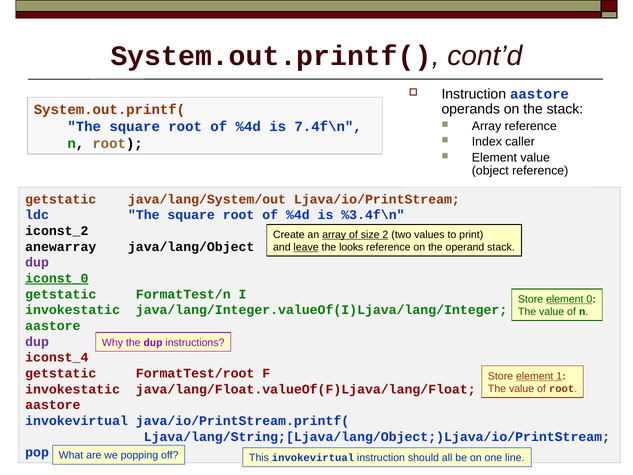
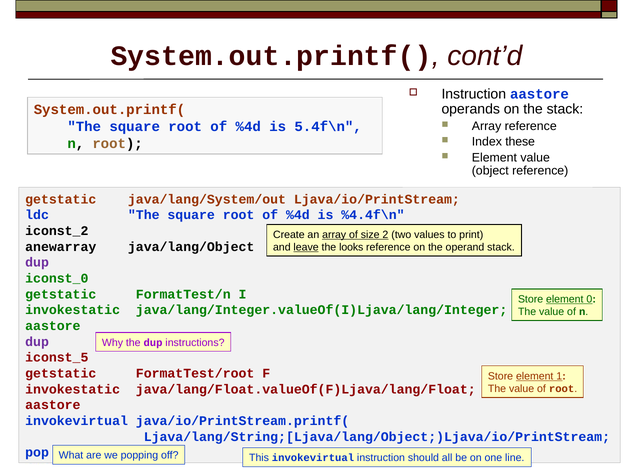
7.4f\n: 7.4f\n -> 5.4f\n
caller: caller -> these
%3.4f\n: %3.4f\n -> %4.4f\n
iconst_0 underline: present -> none
iconst_4: iconst_4 -> iconst_5
